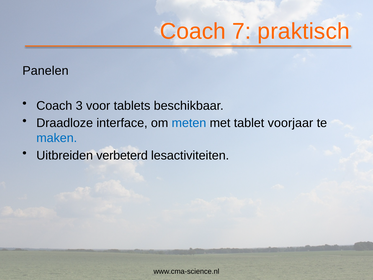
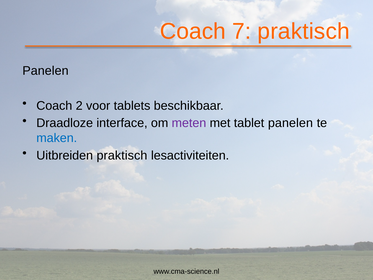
3: 3 -> 2
meten colour: blue -> purple
tablet voorjaar: voorjaar -> panelen
Uitbreiden verbeterd: verbeterd -> praktisch
